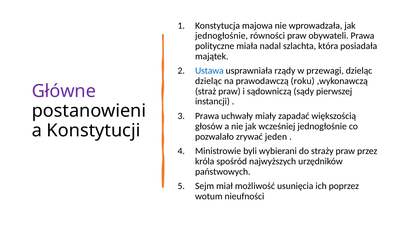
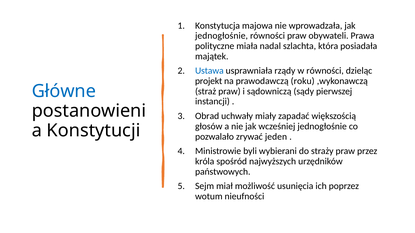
w przewagi: przewagi -> równości
dzieląc at (209, 81): dzieląc -> projekt
Główne colour: purple -> blue
Prawa at (207, 116): Prawa -> Obrad
